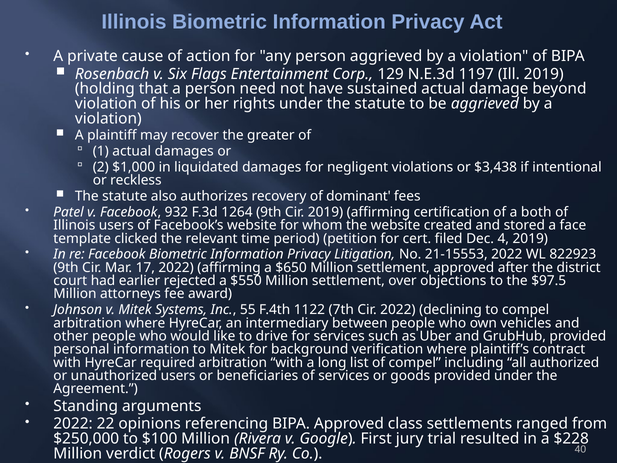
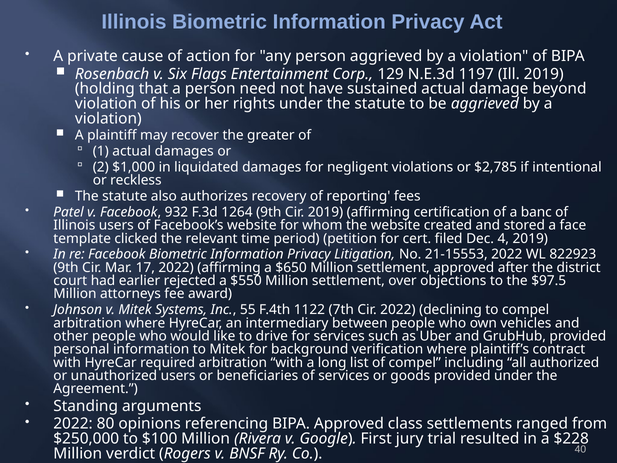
$3,438: $3,438 -> $2,785
dominant: dominant -> reporting
both: both -> banc
22: 22 -> 80
